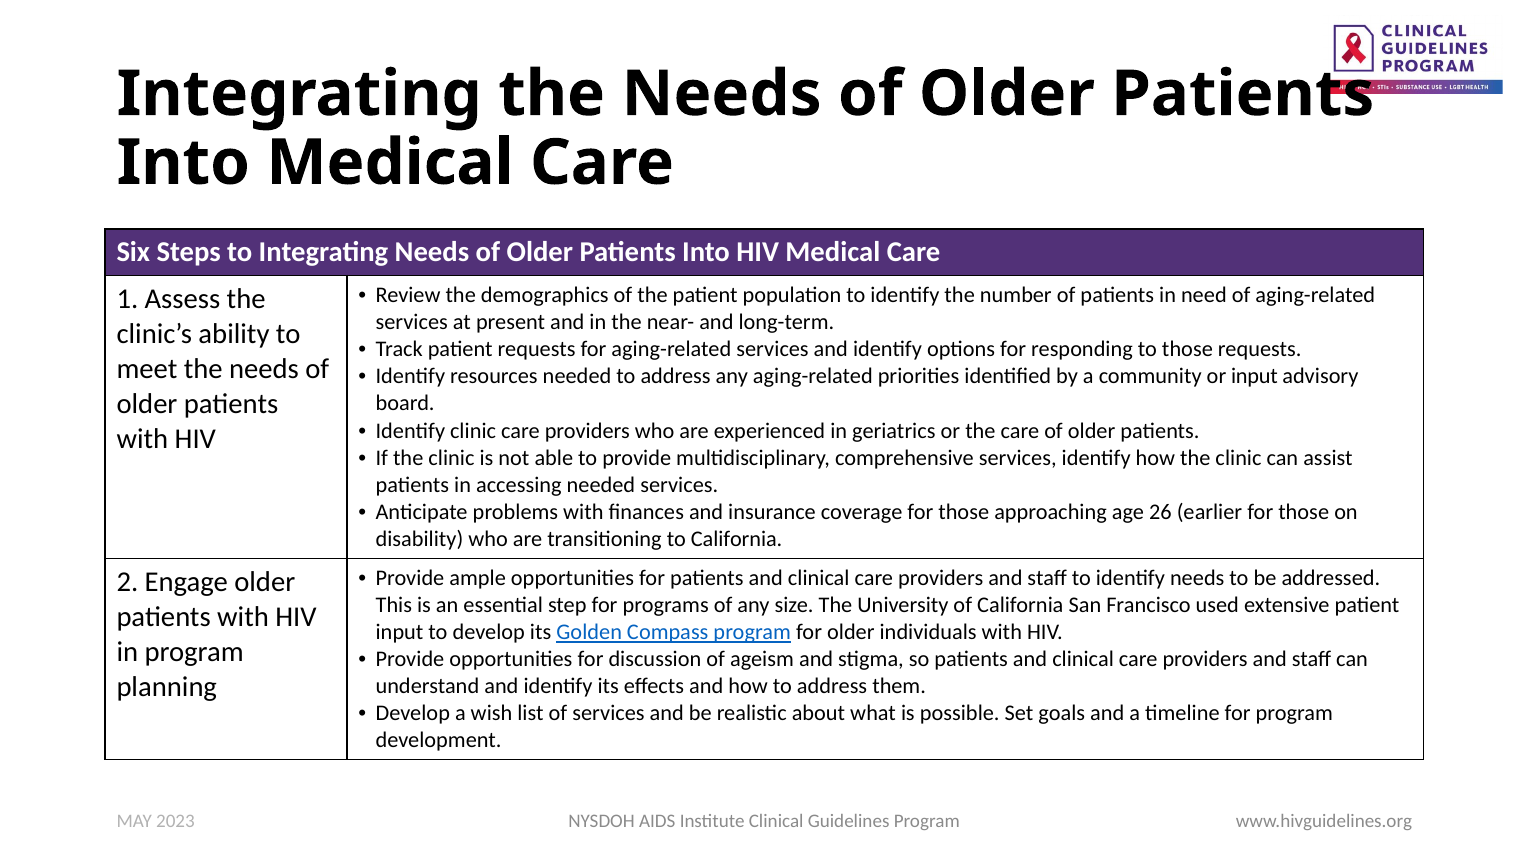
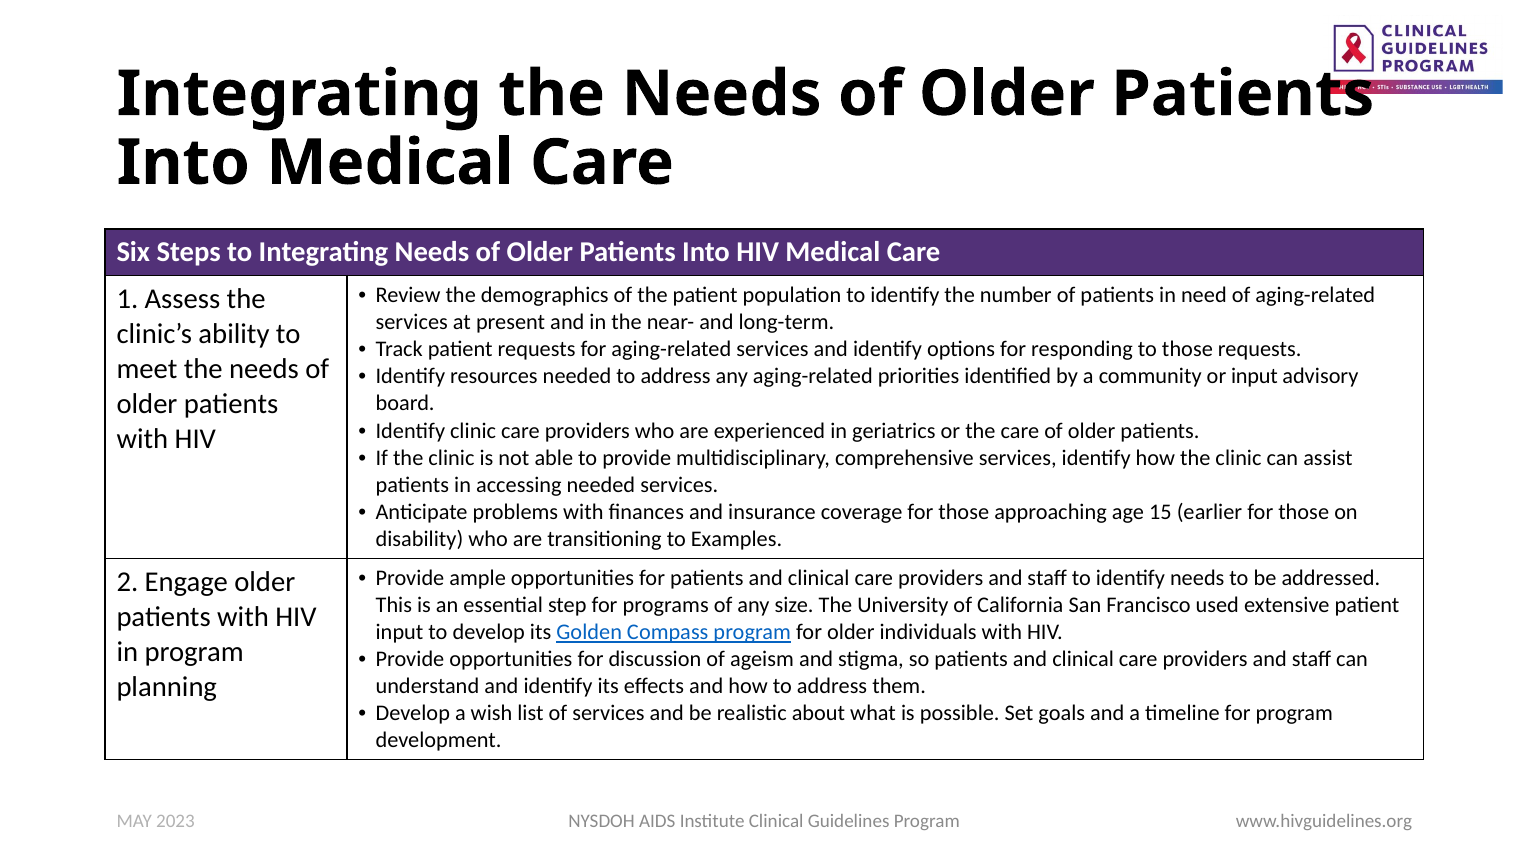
26: 26 -> 15
to California: California -> Examples
